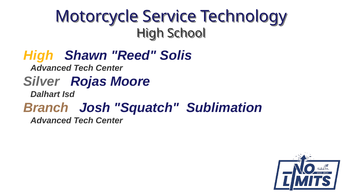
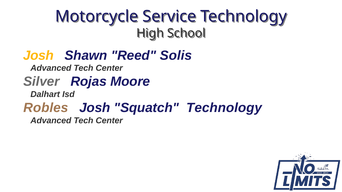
High at (38, 56): High -> Josh
Branch: Branch -> Robles
Squatch Sublimation: Sublimation -> Technology
